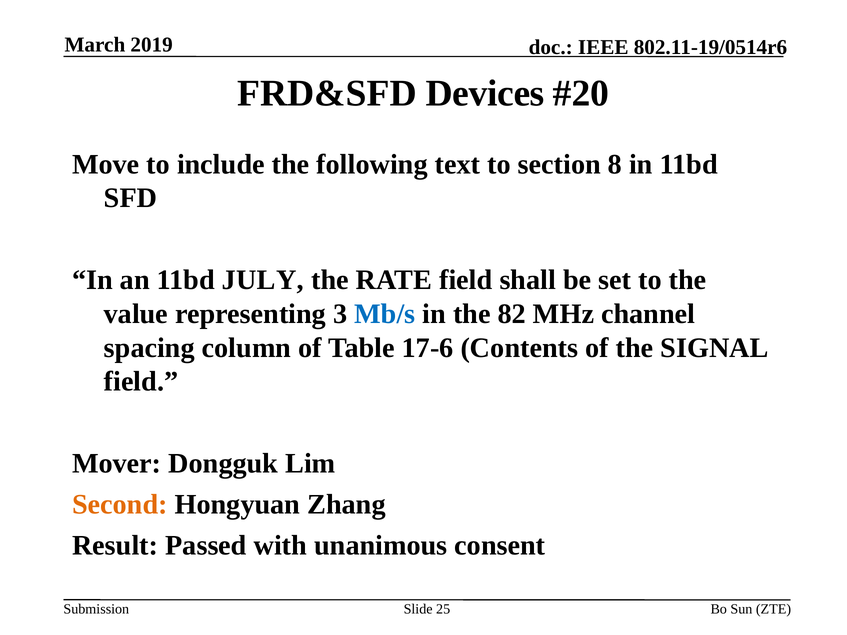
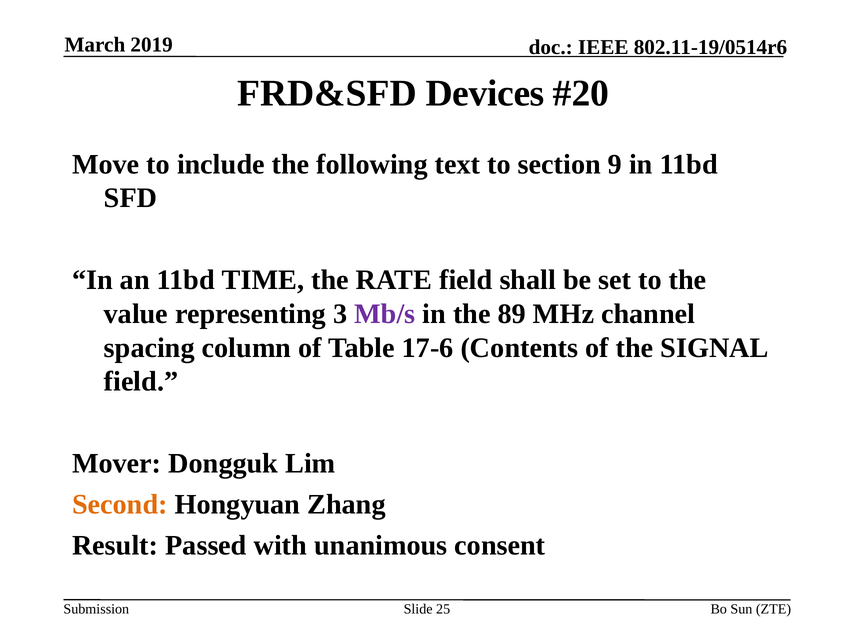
8: 8 -> 9
JULY: JULY -> TIME
Mb/s colour: blue -> purple
82: 82 -> 89
